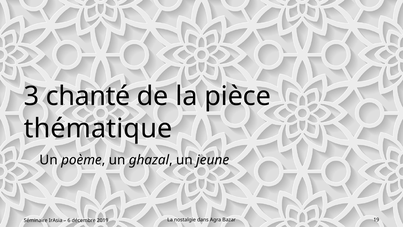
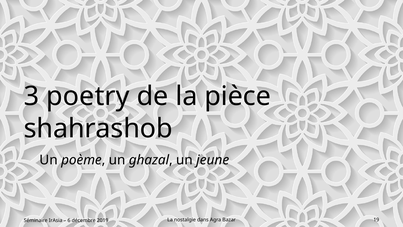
chanté: chanté -> poetry
thématique: thématique -> shahrashob
